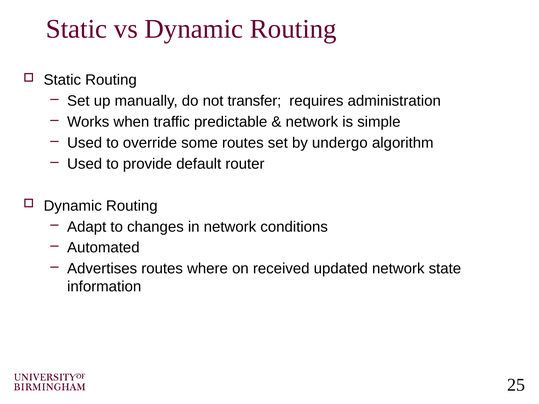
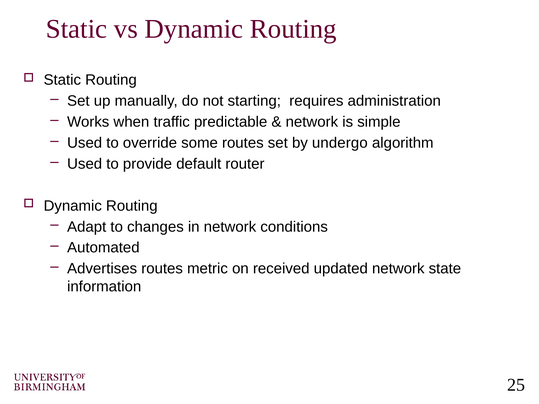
transfer: transfer -> starting
where: where -> metric
